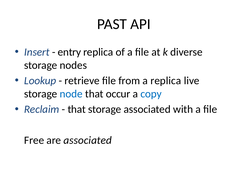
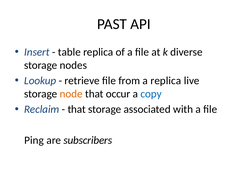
entry: entry -> table
node colour: blue -> orange
Free: Free -> Ping
are associated: associated -> subscribers
